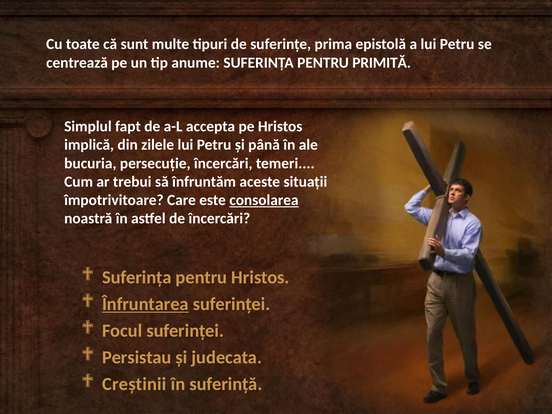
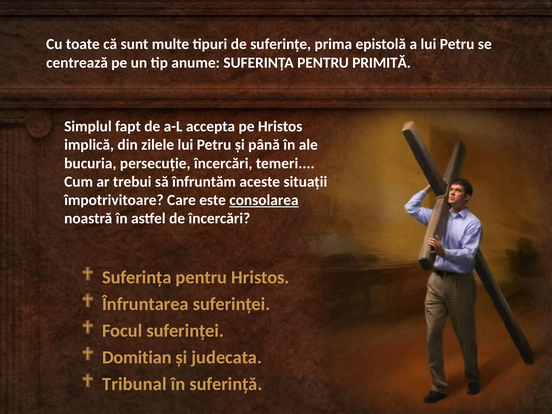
Înfruntarea underline: present -> none
Persistau: Persistau -> Domitian
Creștinii: Creștinii -> Tribunal
